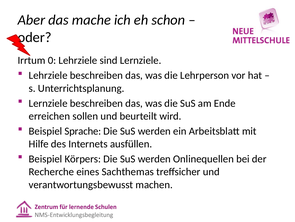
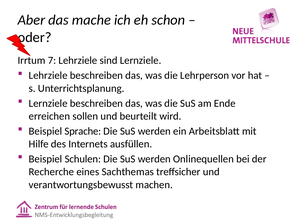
0: 0 -> 7
Körpers: Körpers -> Schulen
